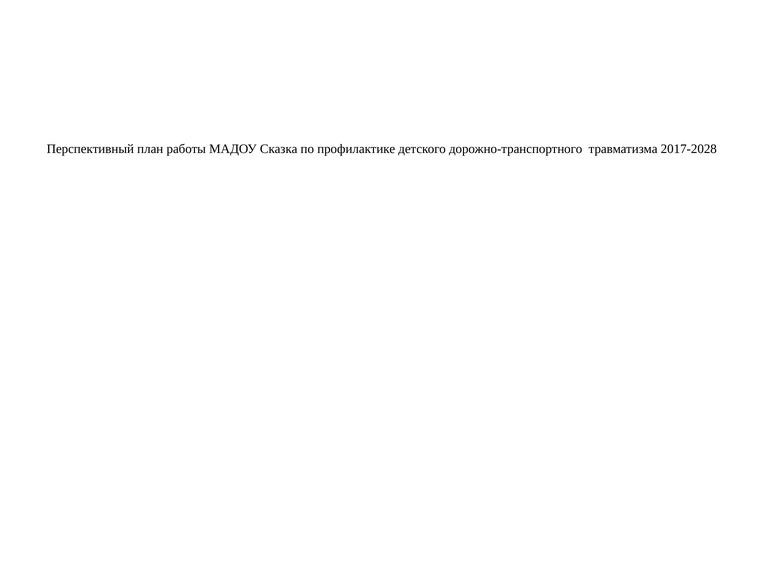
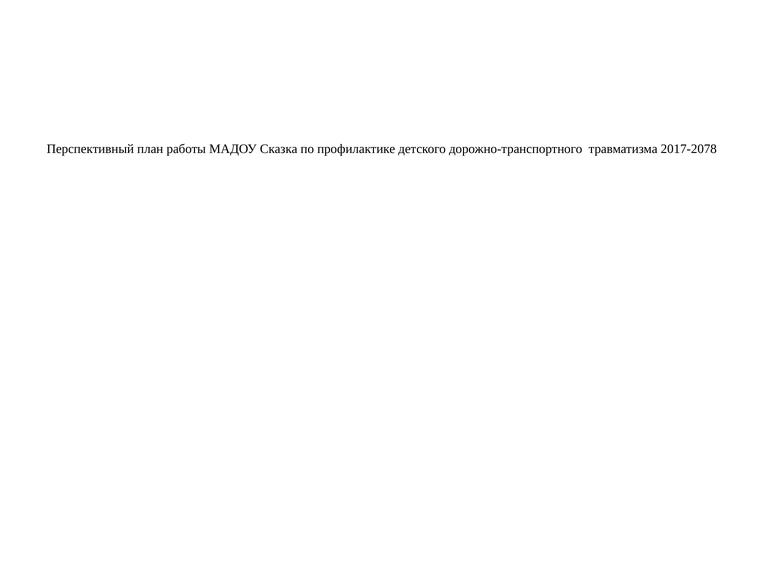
2017-2028: 2017-2028 -> 2017-2078
